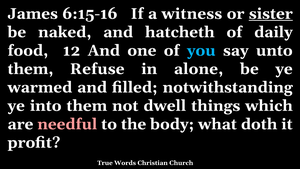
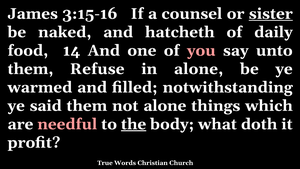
6:15-16: 6:15-16 -> 3:15-16
witness: witness -> counsel
12: 12 -> 14
you colour: light blue -> pink
into: into -> said
not dwell: dwell -> alone
the underline: none -> present
